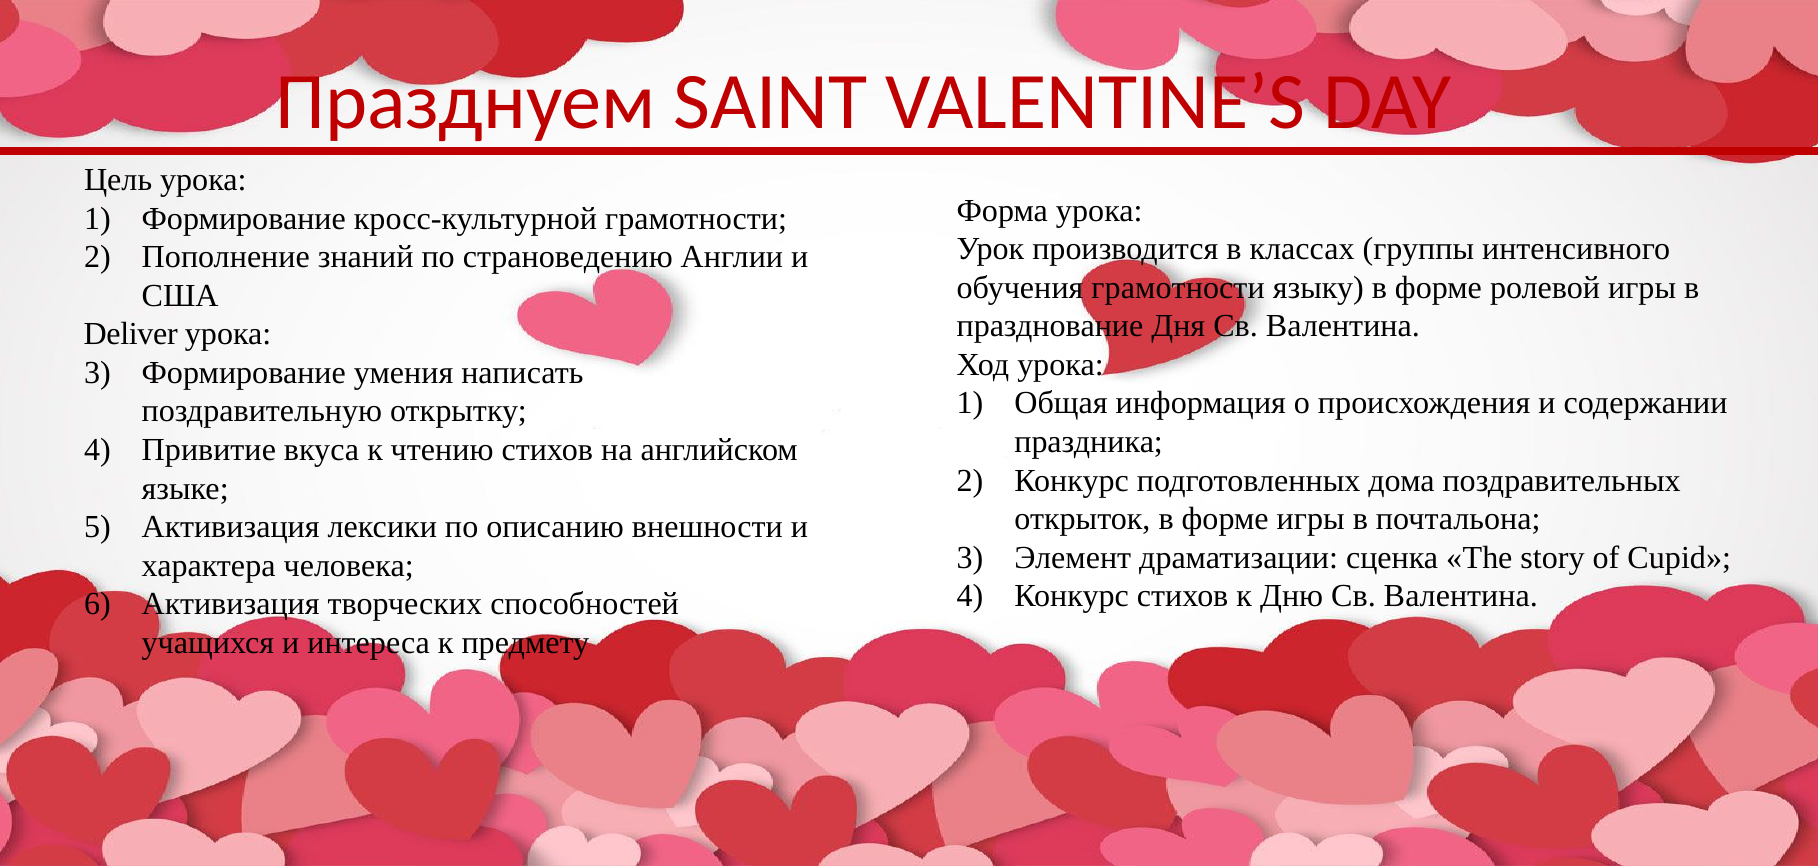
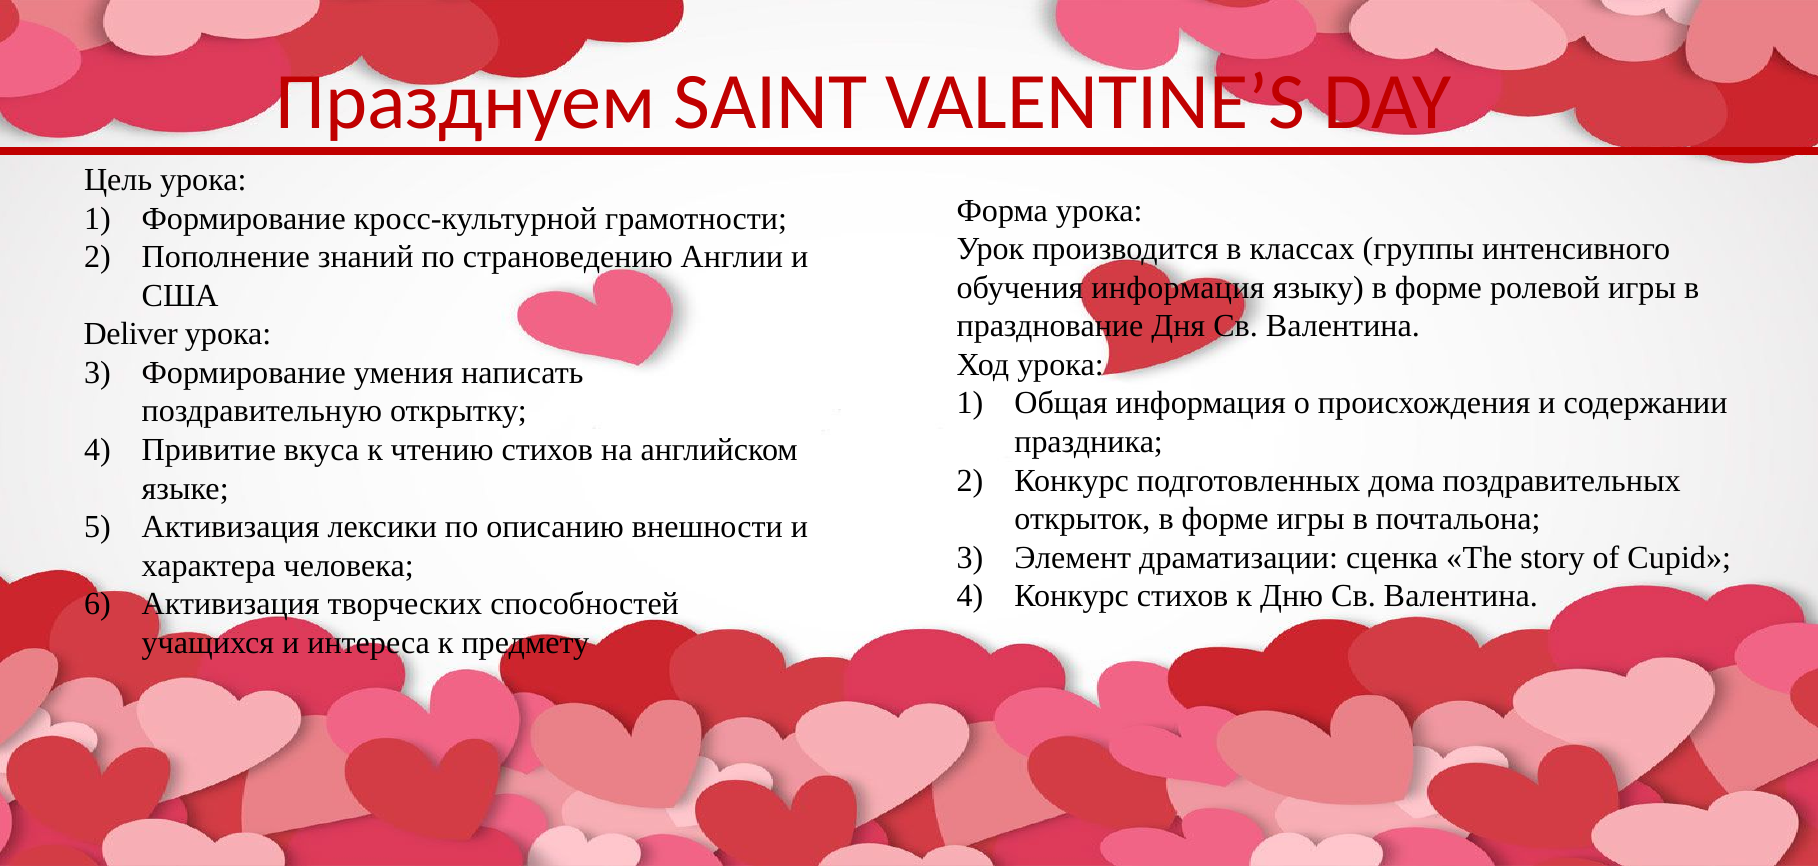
обучения грамотности: грамотности -> информация
